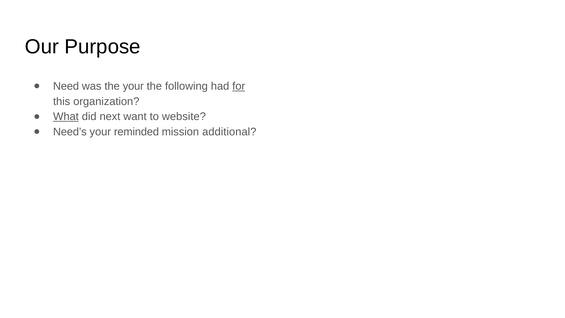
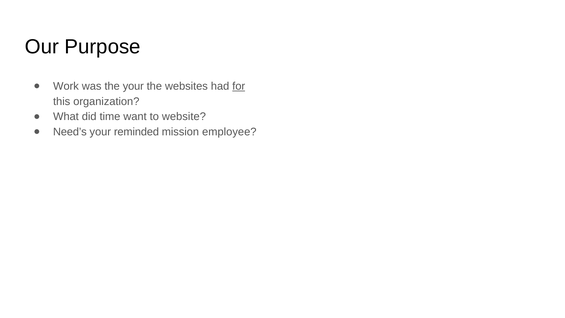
Need: Need -> Work
following: following -> websites
What underline: present -> none
next: next -> time
additional: additional -> employee
